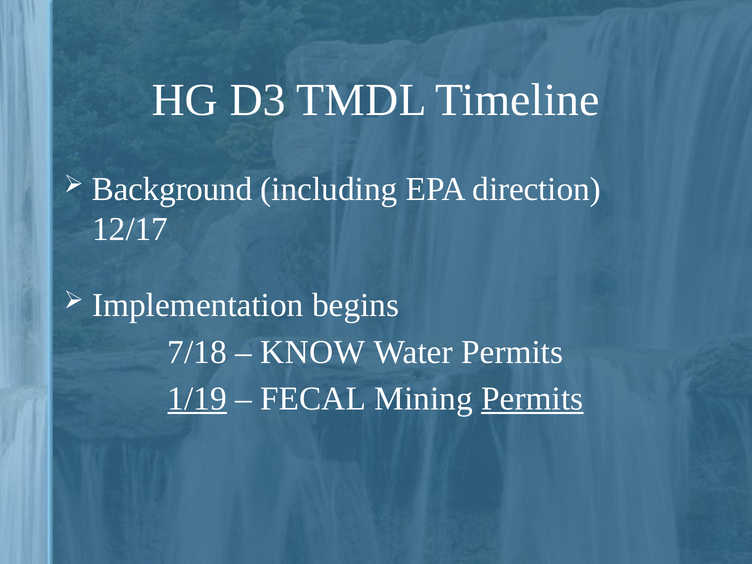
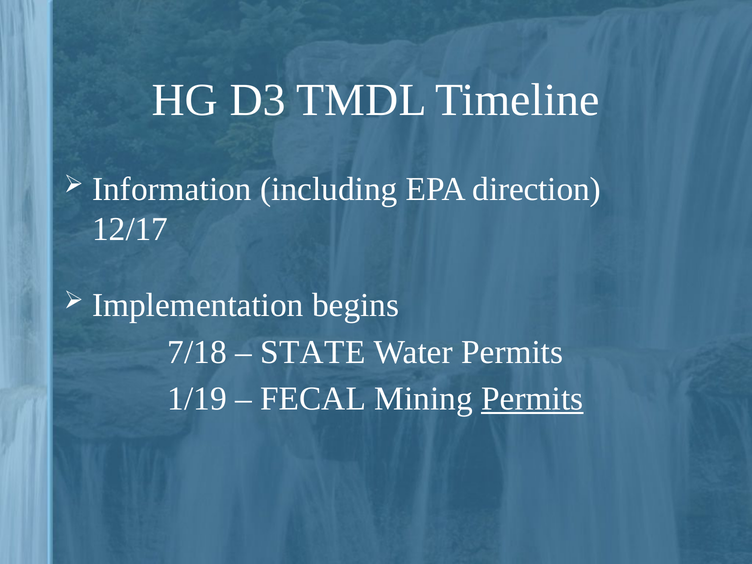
Background: Background -> Information
KNOW: KNOW -> STATE
1/19 underline: present -> none
